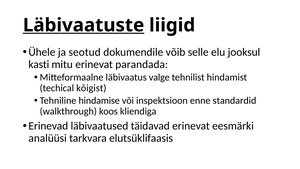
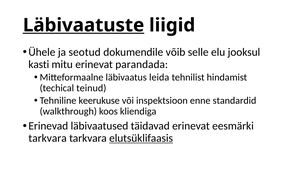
valge: valge -> leida
kõigist: kõigist -> teinud
hindamise: hindamise -> keerukuse
analüüsi at (48, 138): analüüsi -> tarkvara
elutsüklifaasis underline: none -> present
